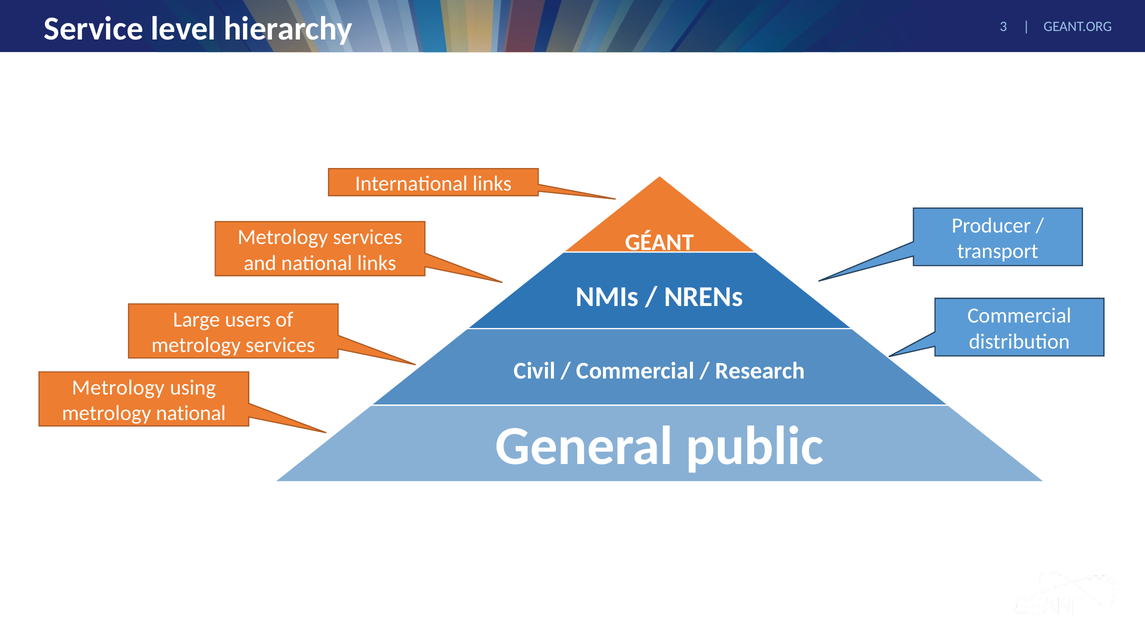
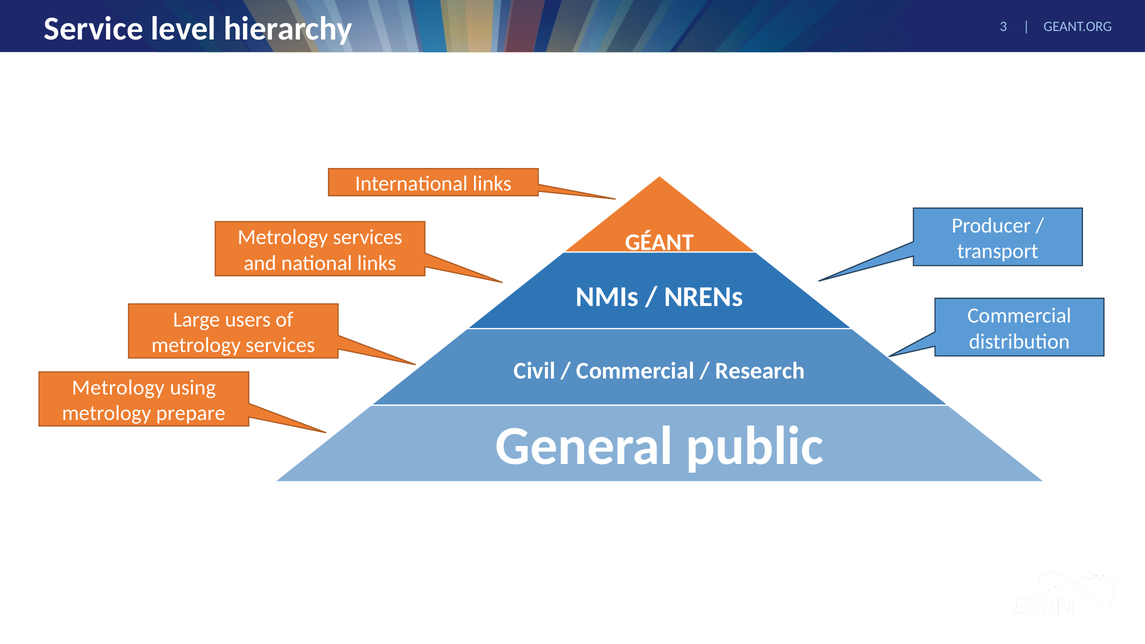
metrology national: national -> prepare
